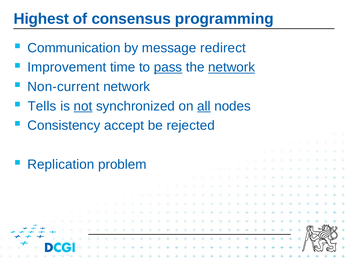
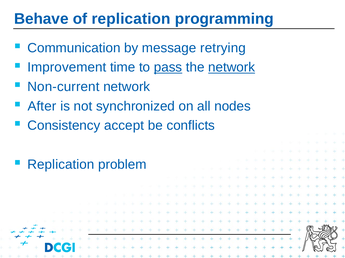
Highest: Highest -> Behave
of consensus: consensus -> replication
redirect: redirect -> retrying
Tells: Tells -> After
not underline: present -> none
all underline: present -> none
rejected: rejected -> conflicts
